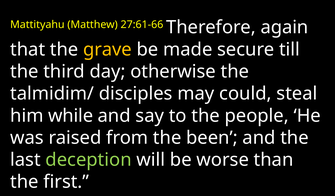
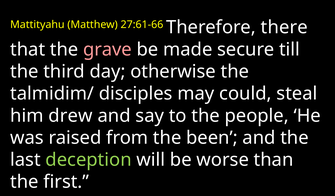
again: again -> there
grave colour: yellow -> pink
while: while -> drew
